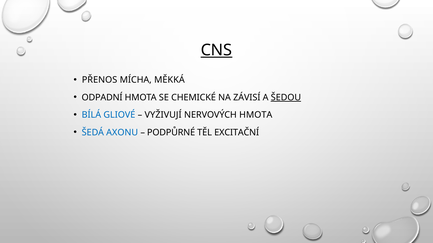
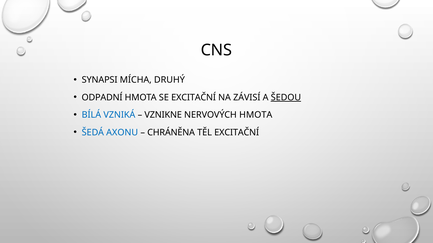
CNS underline: present -> none
PŘENOS: PŘENOS -> SYNAPSI
MĚKKÁ: MĚKKÁ -> DRUHÝ
SE CHEMICKÉ: CHEMICKÉ -> EXCITAČNÍ
GLIOVÉ: GLIOVÉ -> VZNIKÁ
VYŽIVUJÍ: VYŽIVUJÍ -> VZNIKNE
PODPŮRNÉ: PODPŮRNÉ -> CHRÁNĚNA
